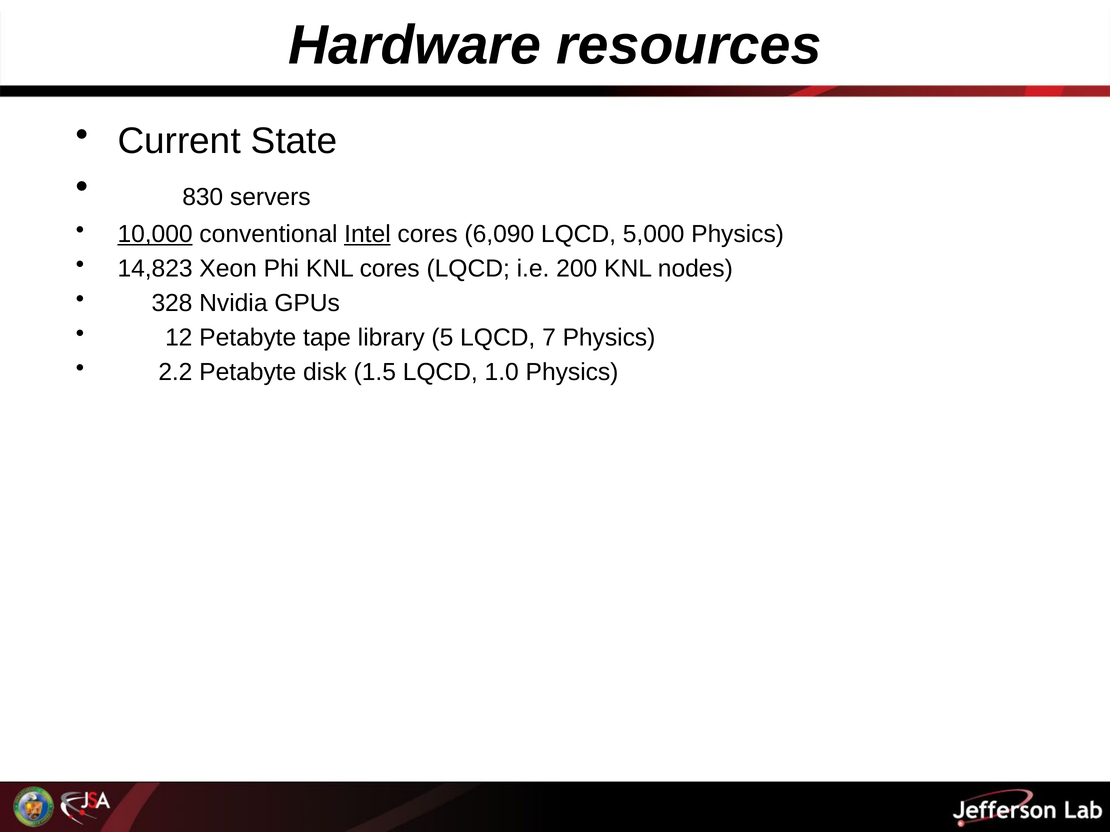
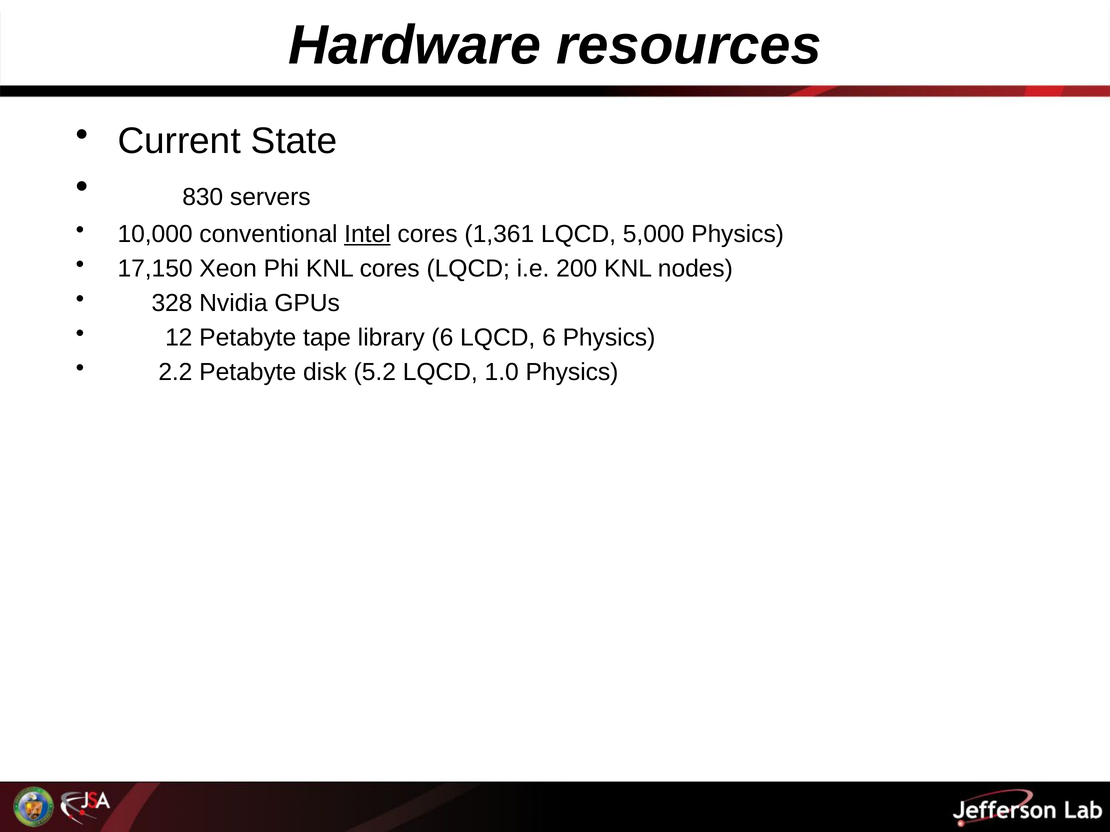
10,000 underline: present -> none
6,090: 6,090 -> 1,361
14,823: 14,823 -> 17,150
library 5: 5 -> 6
LQCD 7: 7 -> 6
1.5: 1.5 -> 5.2
